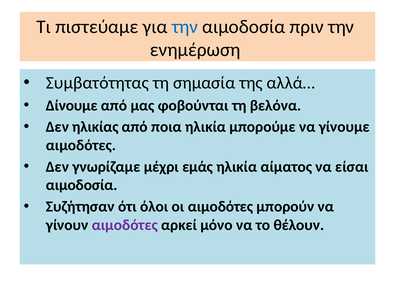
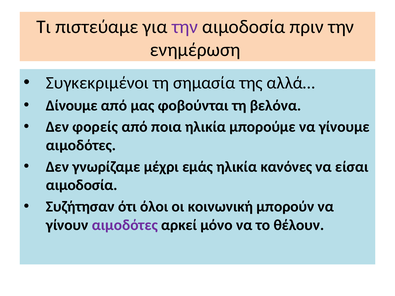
την at (185, 27) colour: blue -> purple
Συμβατότητας: Συμβατότητας -> Συγκεκριμένοι
ηλικίας: ηλικίας -> φορείς
αίματος: αίματος -> κανόνες
οι αιμοδότες: αιμοδότες -> κοινωνική
